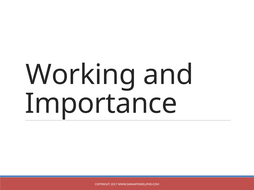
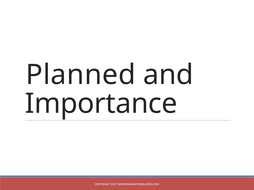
Working: Working -> Planned
